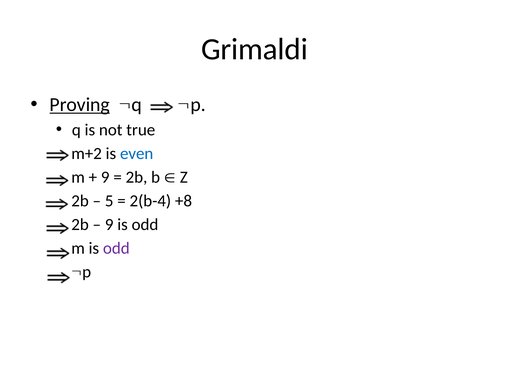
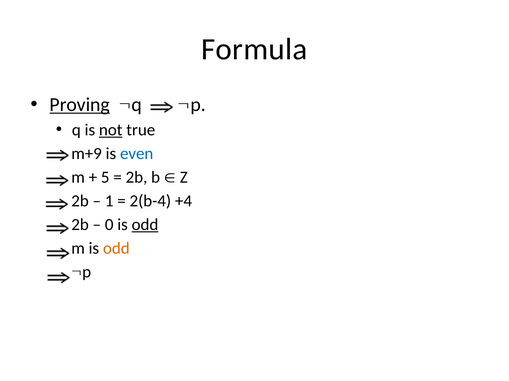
Grimaldi: Grimaldi -> Formula
not underline: none -> present
m+2: m+2 -> m+9
9 at (105, 178): 9 -> 5
5: 5 -> 1
+8: +8 -> +4
9 at (109, 225): 9 -> 0
odd at (145, 225) underline: none -> present
odd at (116, 249) colour: purple -> orange
